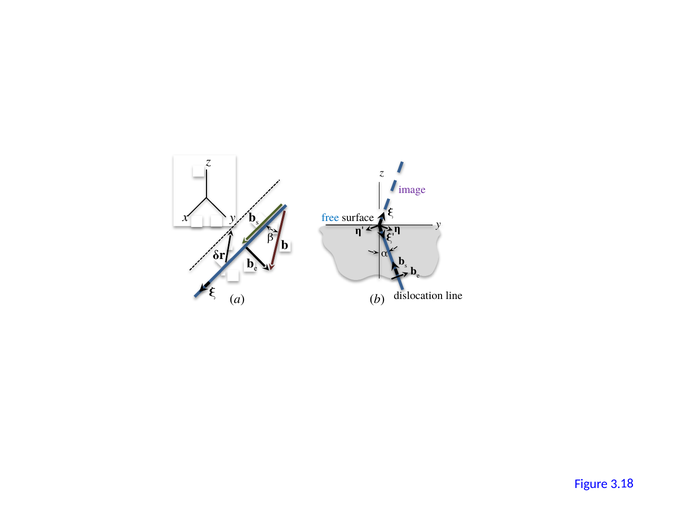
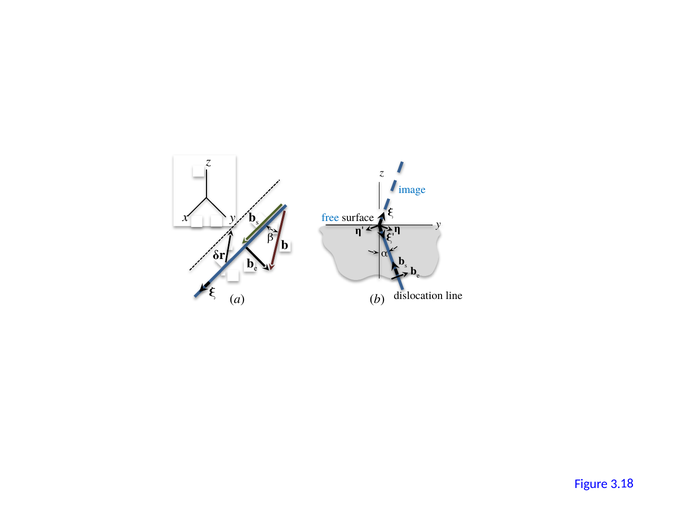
image colour: purple -> blue
